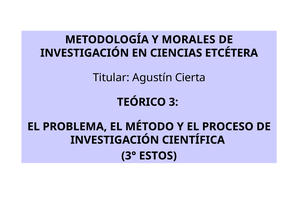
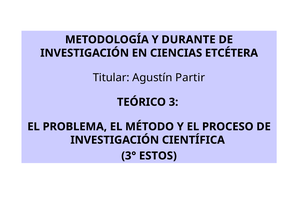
MORALES: MORALES -> DURANTE
Cierta: Cierta -> Partir
